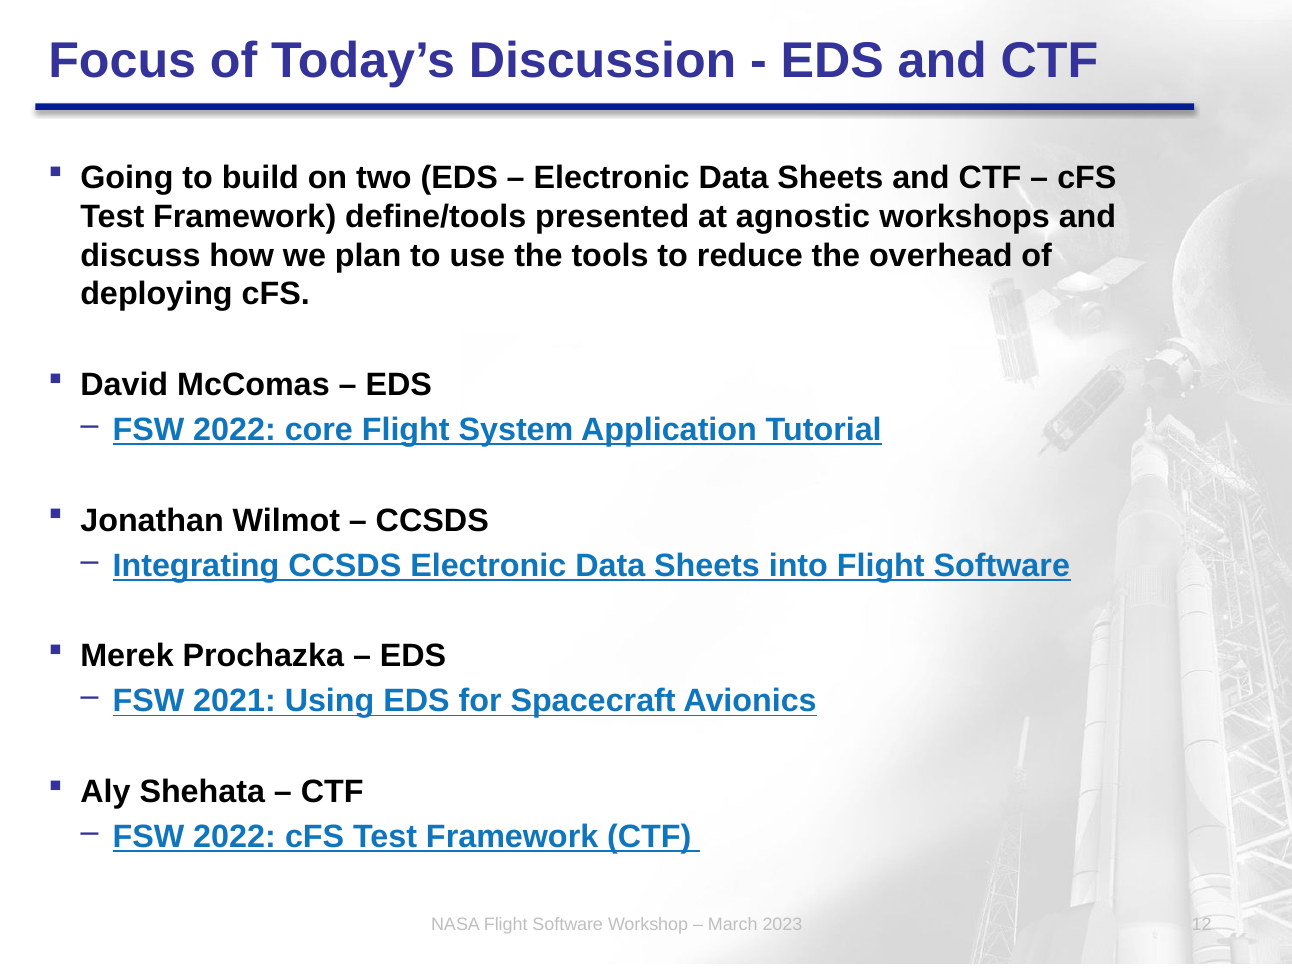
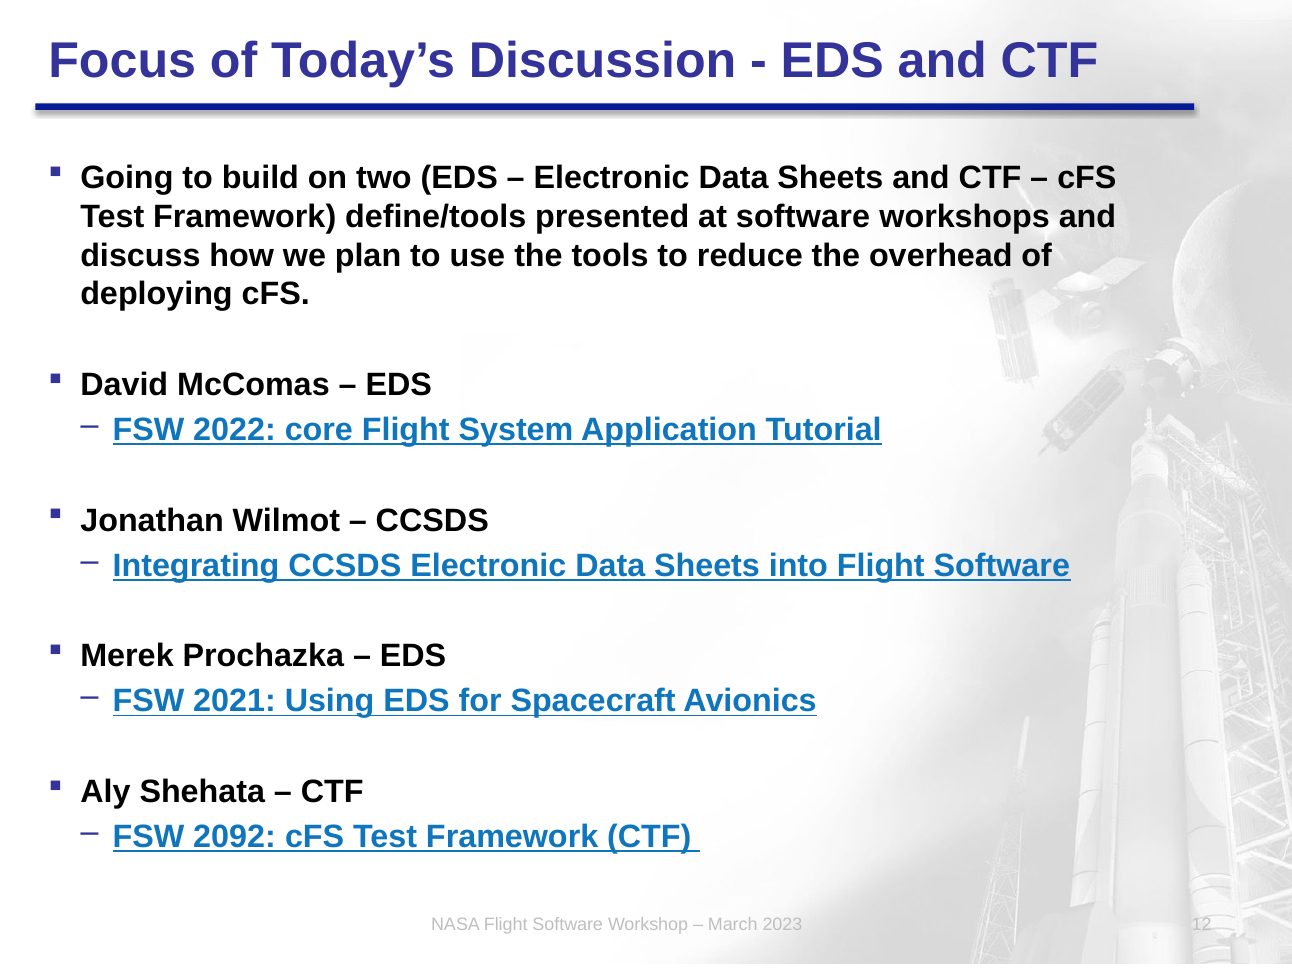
at agnostic: agnostic -> software
2022 at (234, 837): 2022 -> 2092
